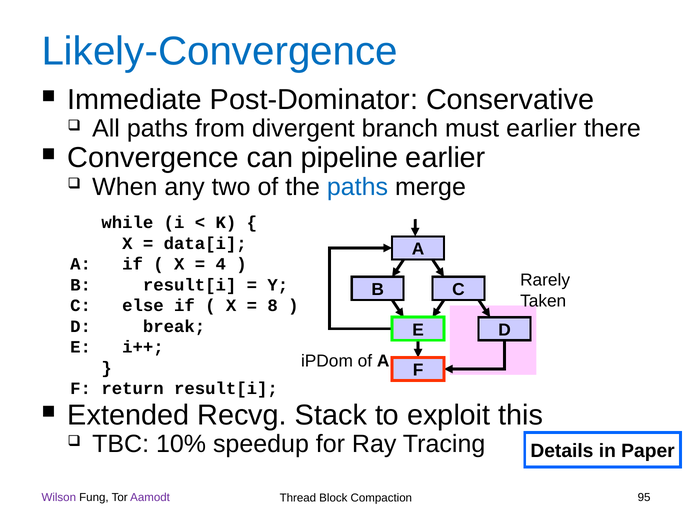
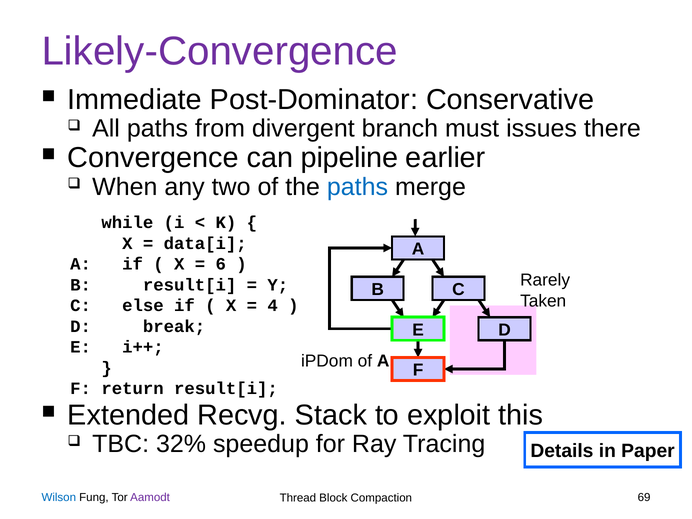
Likely-Convergence colour: blue -> purple
must earlier: earlier -> issues
4: 4 -> 6
8: 8 -> 4
10%: 10% -> 32%
Wilson colour: purple -> blue
95: 95 -> 69
